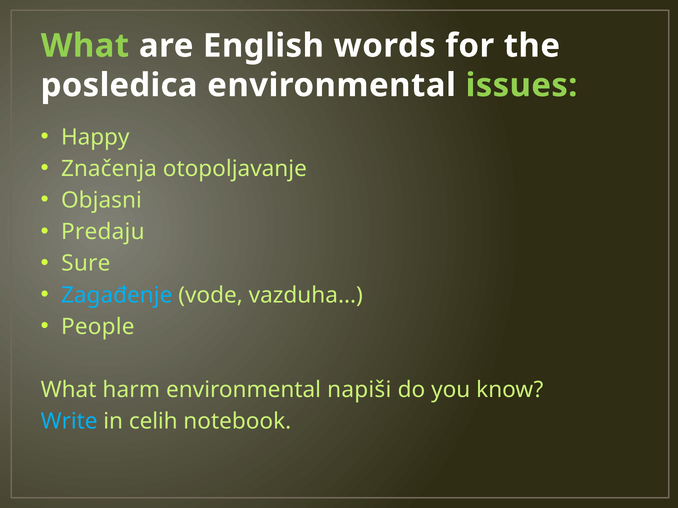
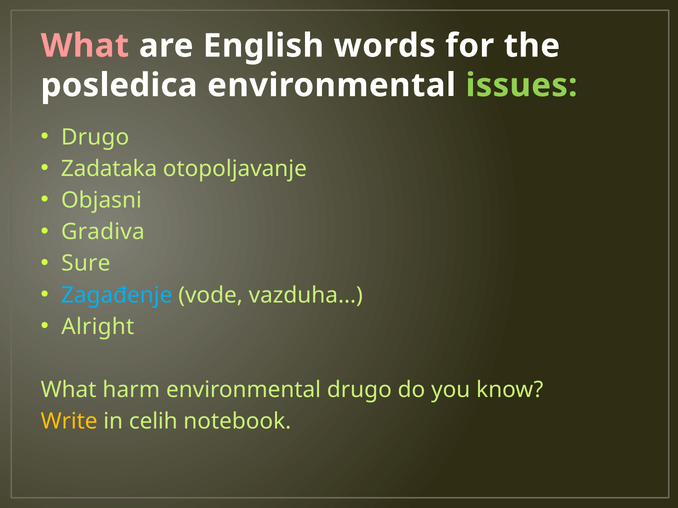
What at (85, 46) colour: light green -> pink
Happy at (95, 137): Happy -> Drugo
Značenja: Značenja -> Zadataka
Predaju: Predaju -> Gradiva
People: People -> Alright
environmental napiši: napiši -> drugo
Write colour: light blue -> yellow
